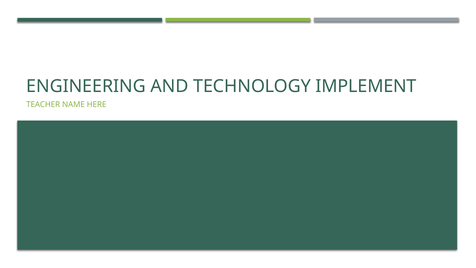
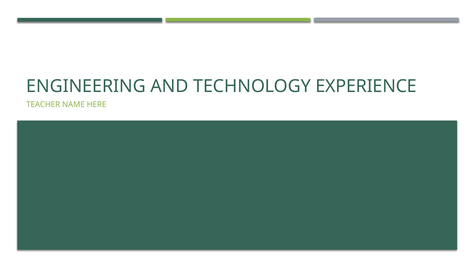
IMPLEMENT: IMPLEMENT -> EXPERIENCE
